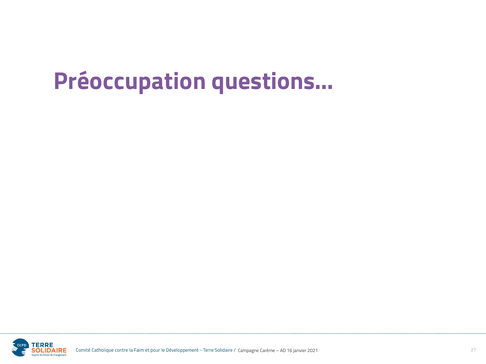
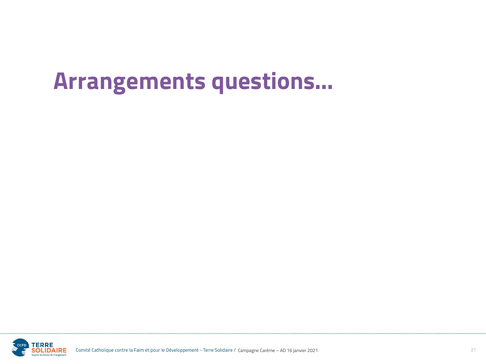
Préoccupation: Préoccupation -> Arrangements
